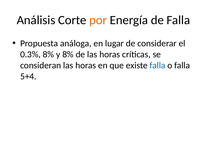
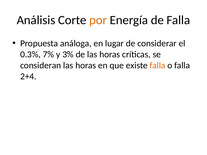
0.3% 8%: 8% -> 7%
y 8%: 8% -> 3%
falla at (158, 66) colour: blue -> orange
5+4: 5+4 -> 2+4
